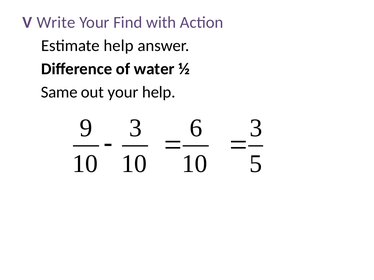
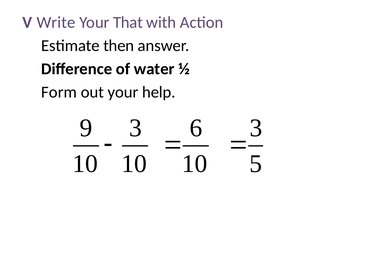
Find: Find -> That
Estimate help: help -> then
Same: Same -> Form
